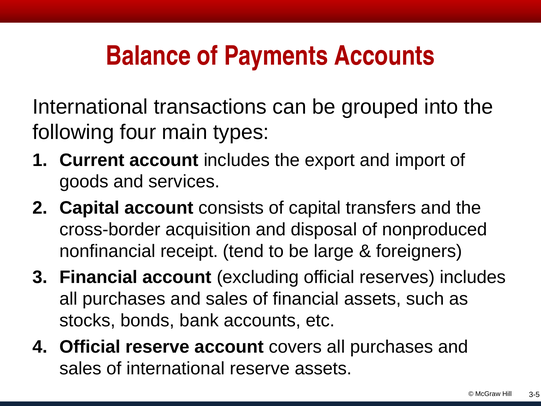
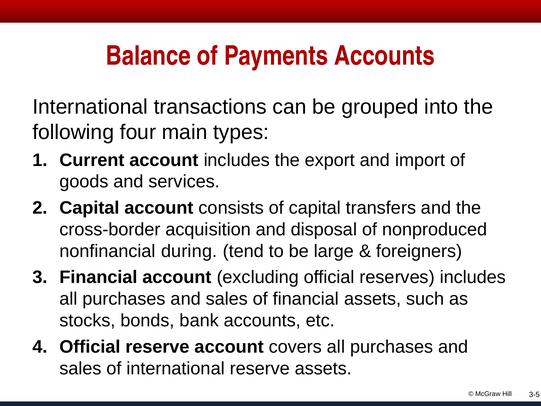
receipt: receipt -> during
